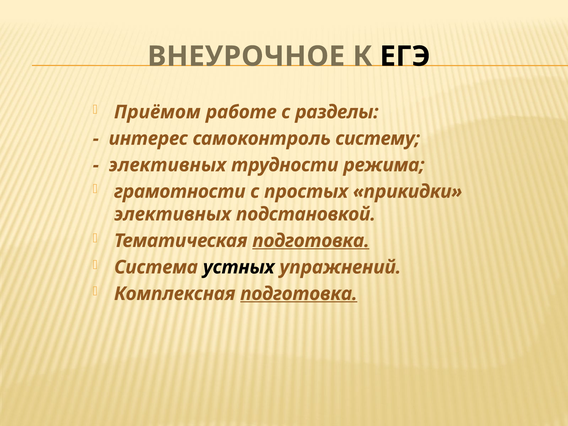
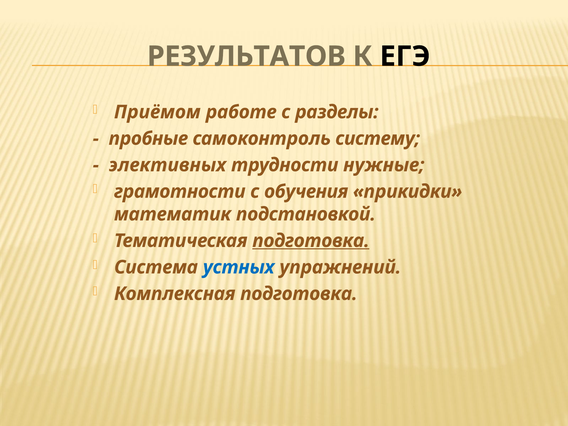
ВНЕУРОЧНОЕ: ВНЕУРОЧНОЕ -> РЕЗУЛЬТАТОВ
интерес: интерес -> пробные
режима: режима -> нужные
простых: простых -> обучения
элективных at (173, 214): элективных -> математик
устных colour: black -> blue
подготовка at (299, 294) underline: present -> none
